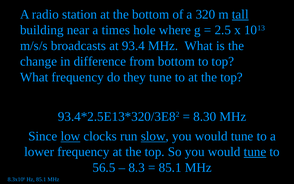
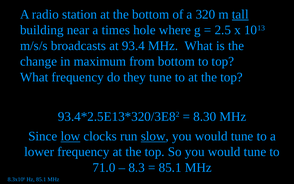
difference: difference -> maximum
tune at (255, 152) underline: present -> none
56.5: 56.5 -> 71.0
